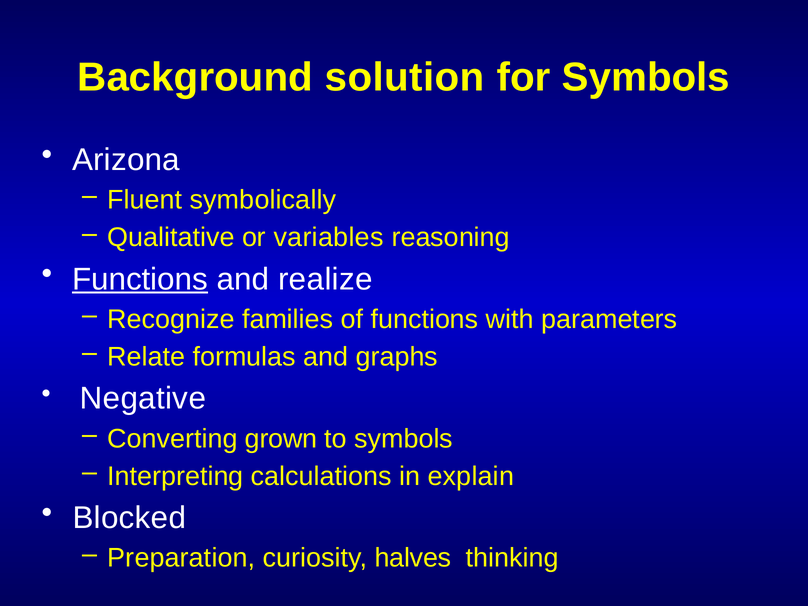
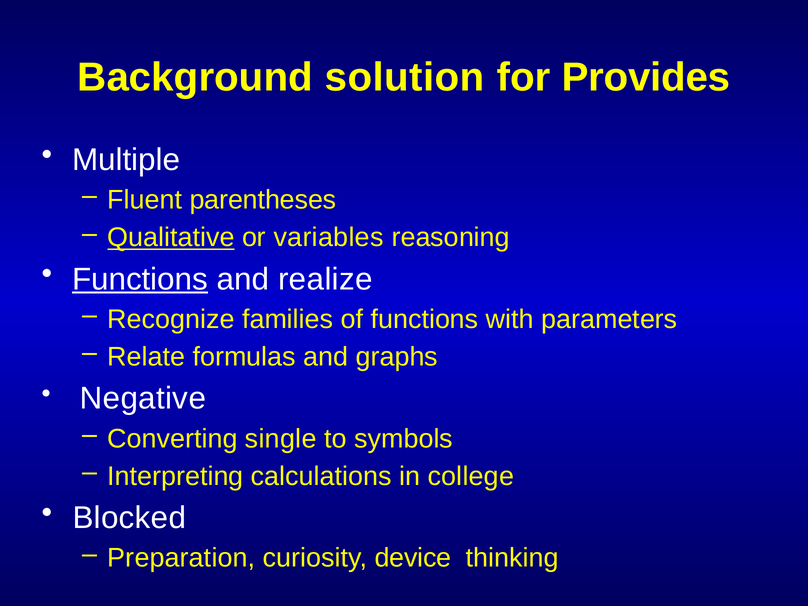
for Symbols: Symbols -> Provides
Arizona: Arizona -> Multiple
symbolically: symbolically -> parentheses
Qualitative underline: none -> present
grown: grown -> single
explain: explain -> college
halves: halves -> device
